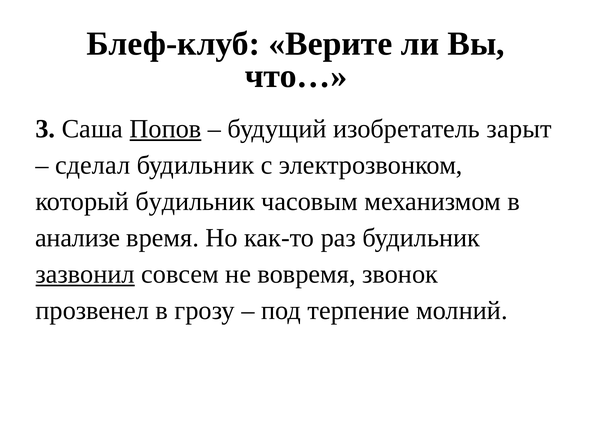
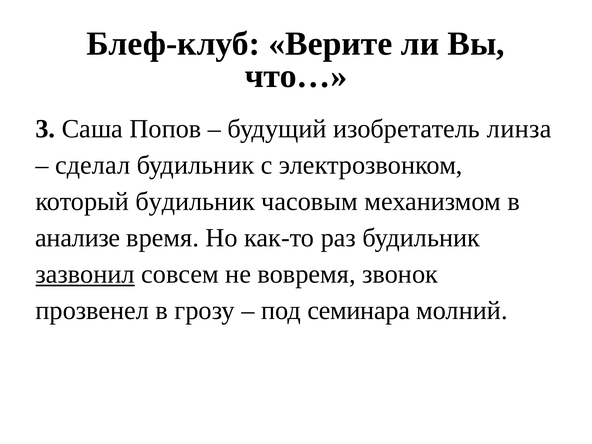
Попов underline: present -> none
зарыт: зарыт -> линза
терпение: терпение -> семинара
